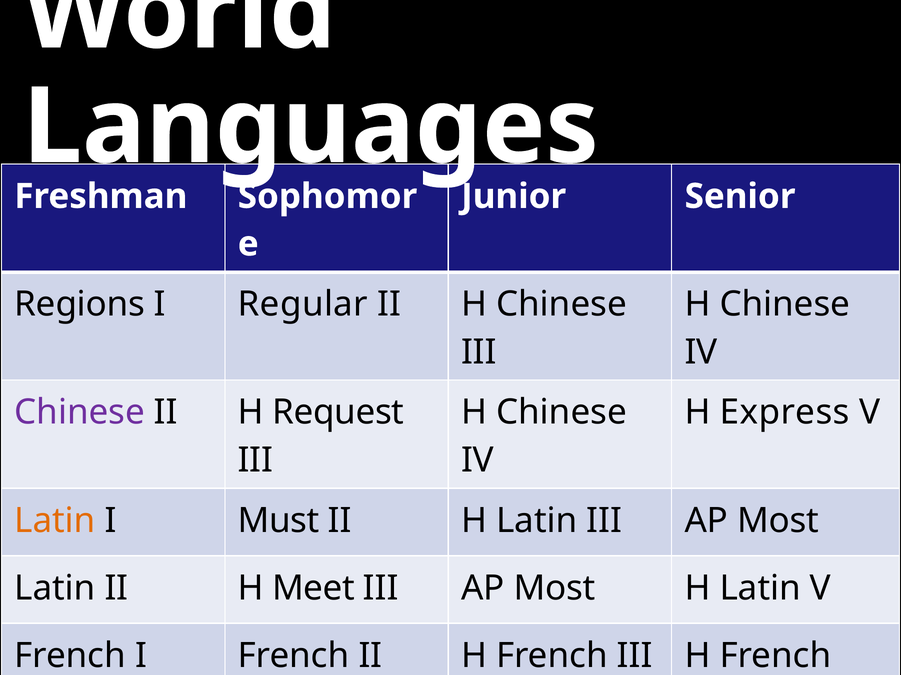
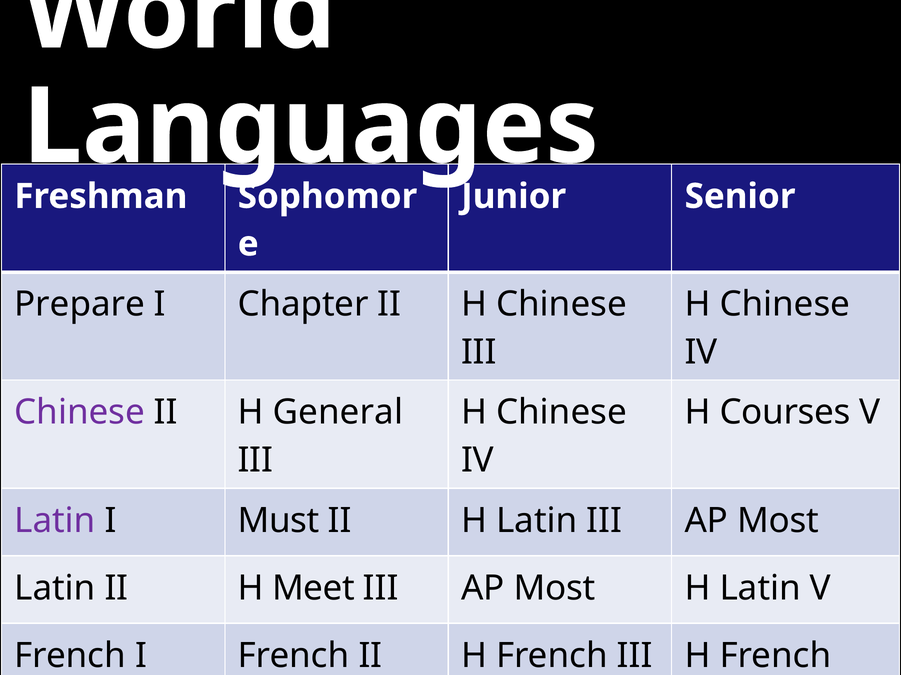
Regions: Regions -> Prepare
Regular: Regular -> Chapter
Request: Request -> General
Express: Express -> Courses
Latin at (55, 521) colour: orange -> purple
